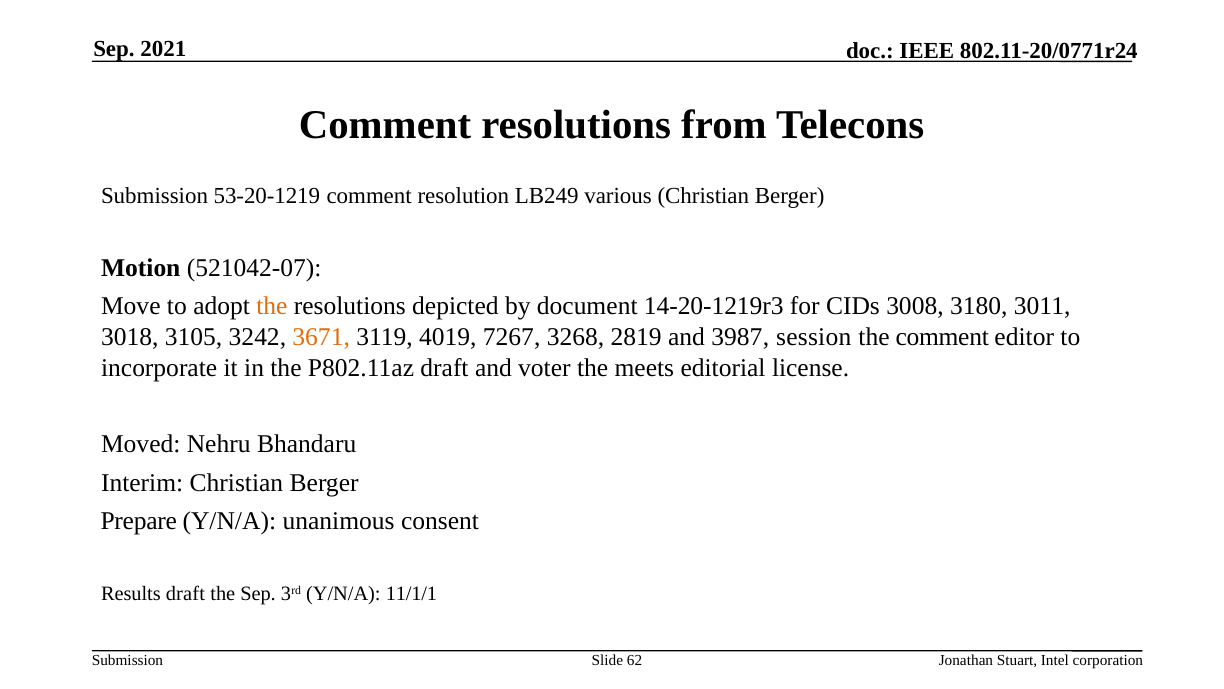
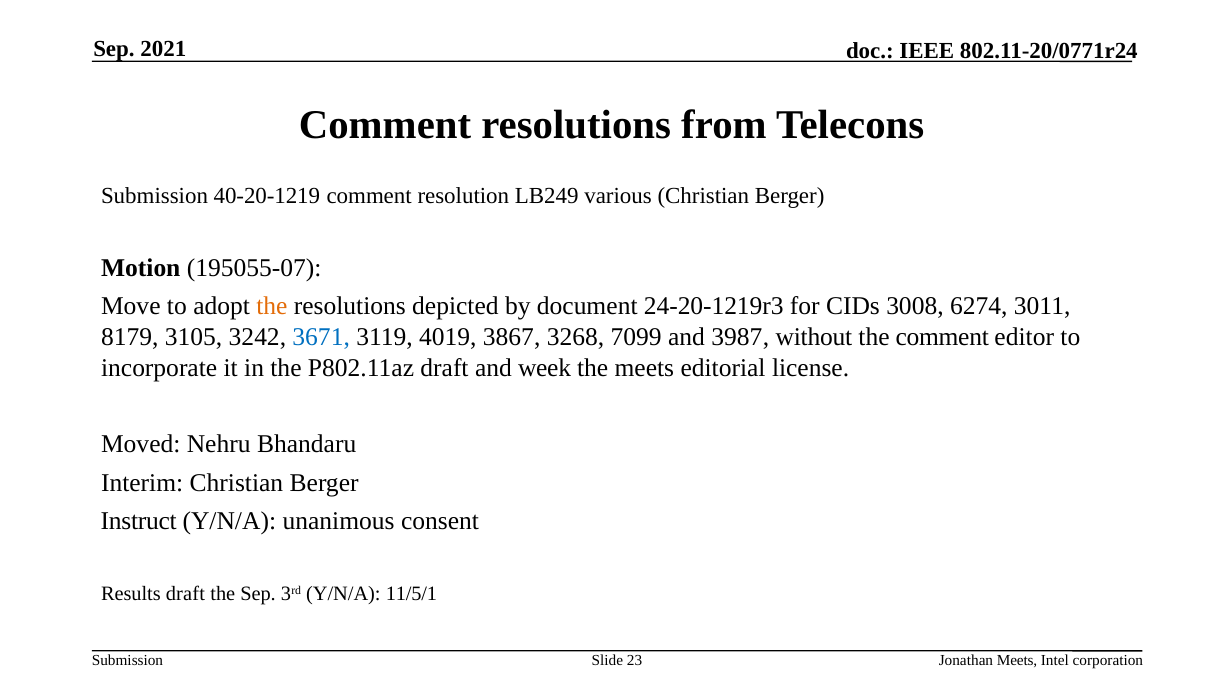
53-20-1219: 53-20-1219 -> 40-20-1219
521042-07: 521042-07 -> 195055-07
14-20-1219r3: 14-20-1219r3 -> 24-20-1219r3
3180: 3180 -> 6274
3018: 3018 -> 8179
3671 colour: orange -> blue
7267: 7267 -> 3867
2819: 2819 -> 7099
session: session -> without
voter: voter -> week
Prepare: Prepare -> Instruct
11/1/1: 11/1/1 -> 11/5/1
62: 62 -> 23
Jonathan Stuart: Stuart -> Meets
